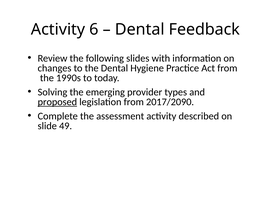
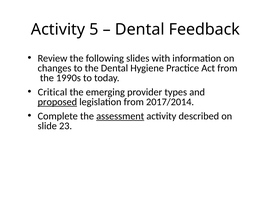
6: 6 -> 5
Solving: Solving -> Critical
2017/2090: 2017/2090 -> 2017/2014
assessment underline: none -> present
49: 49 -> 23
